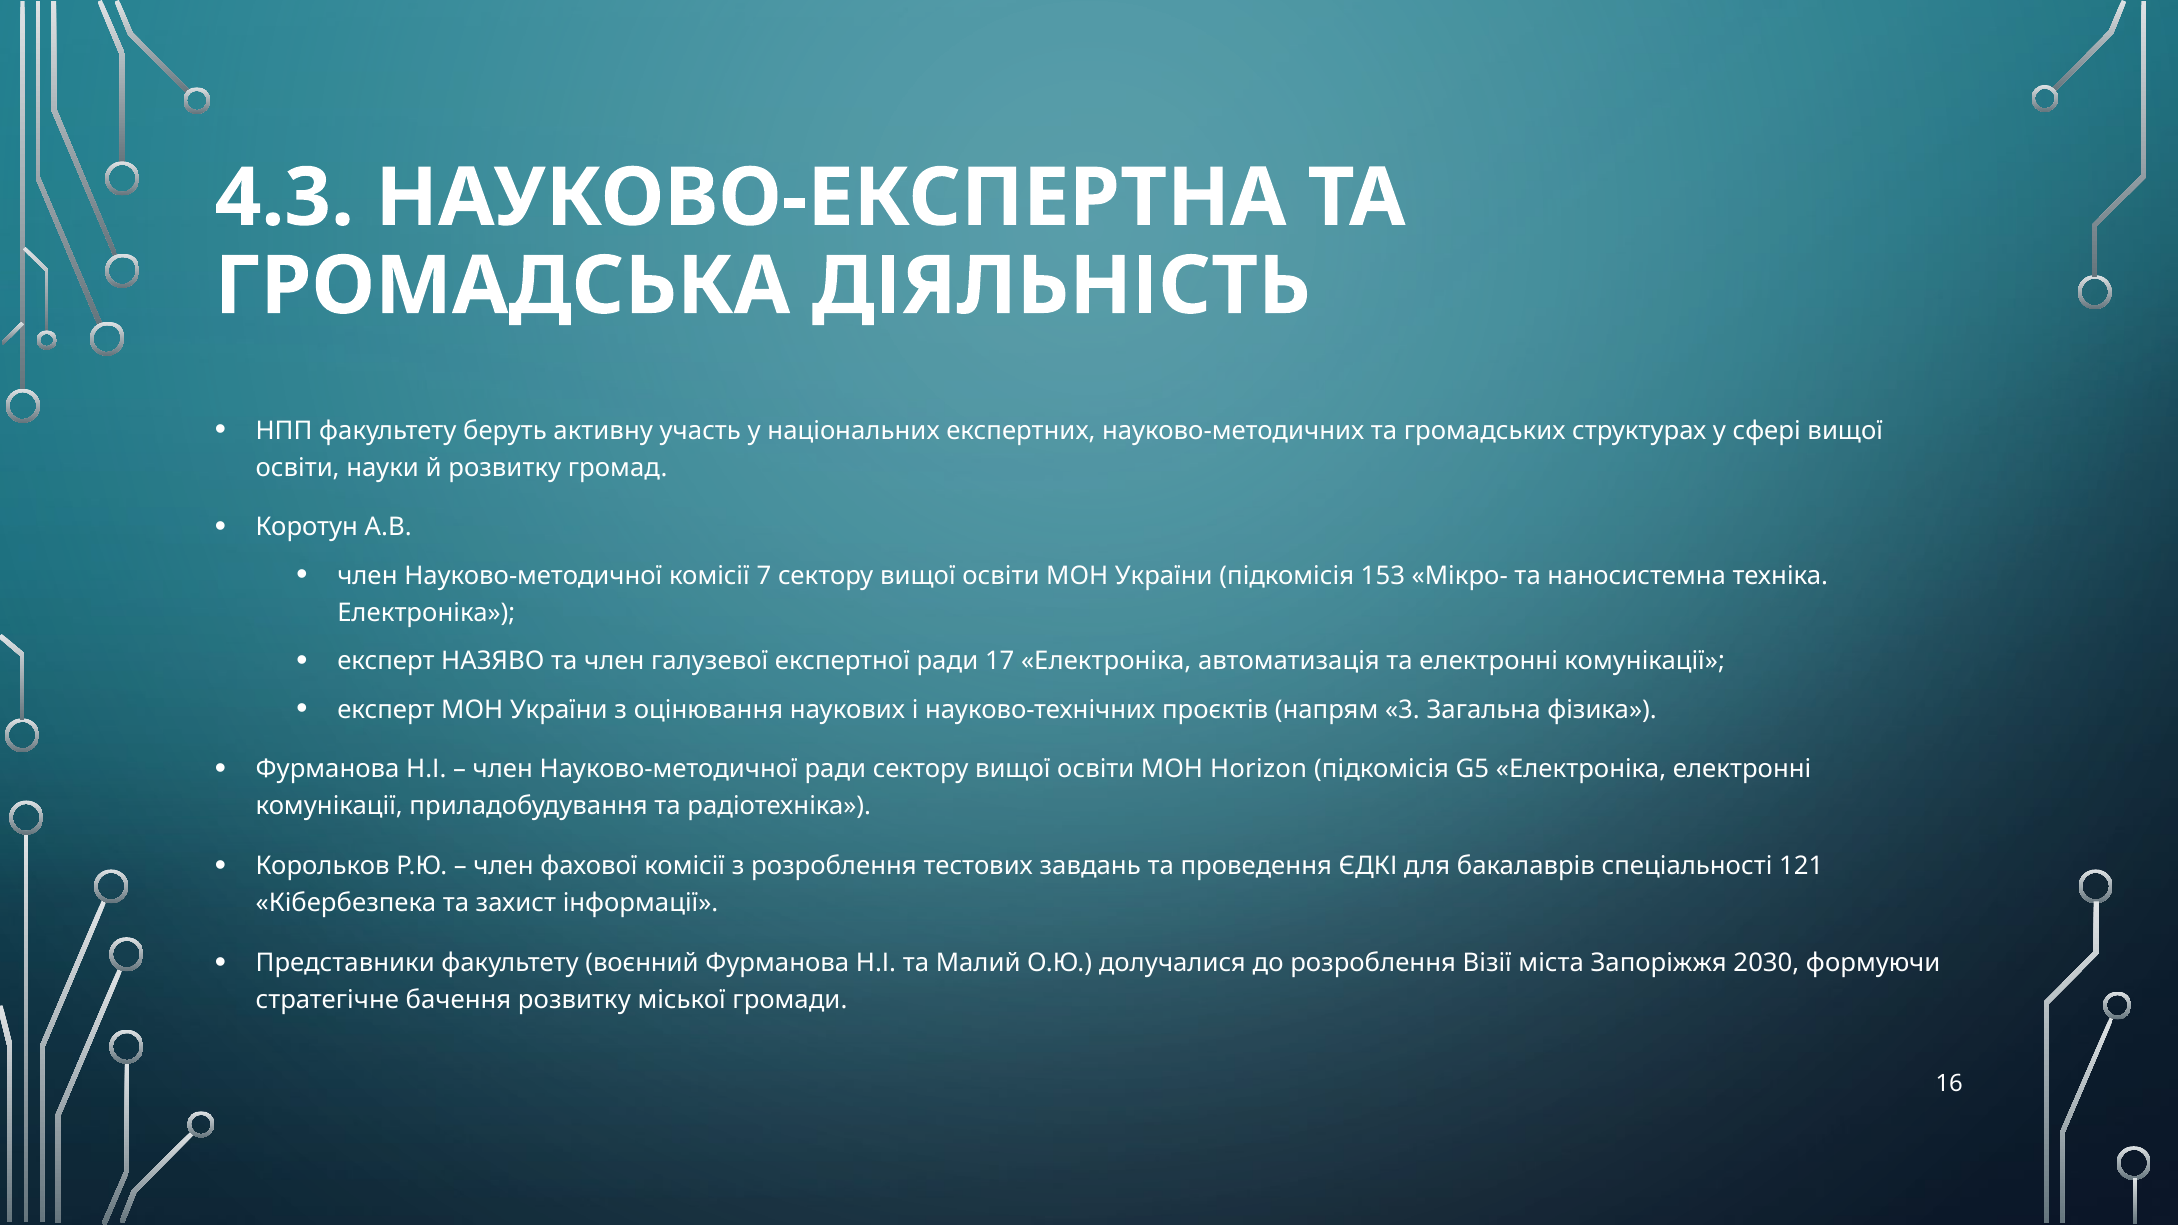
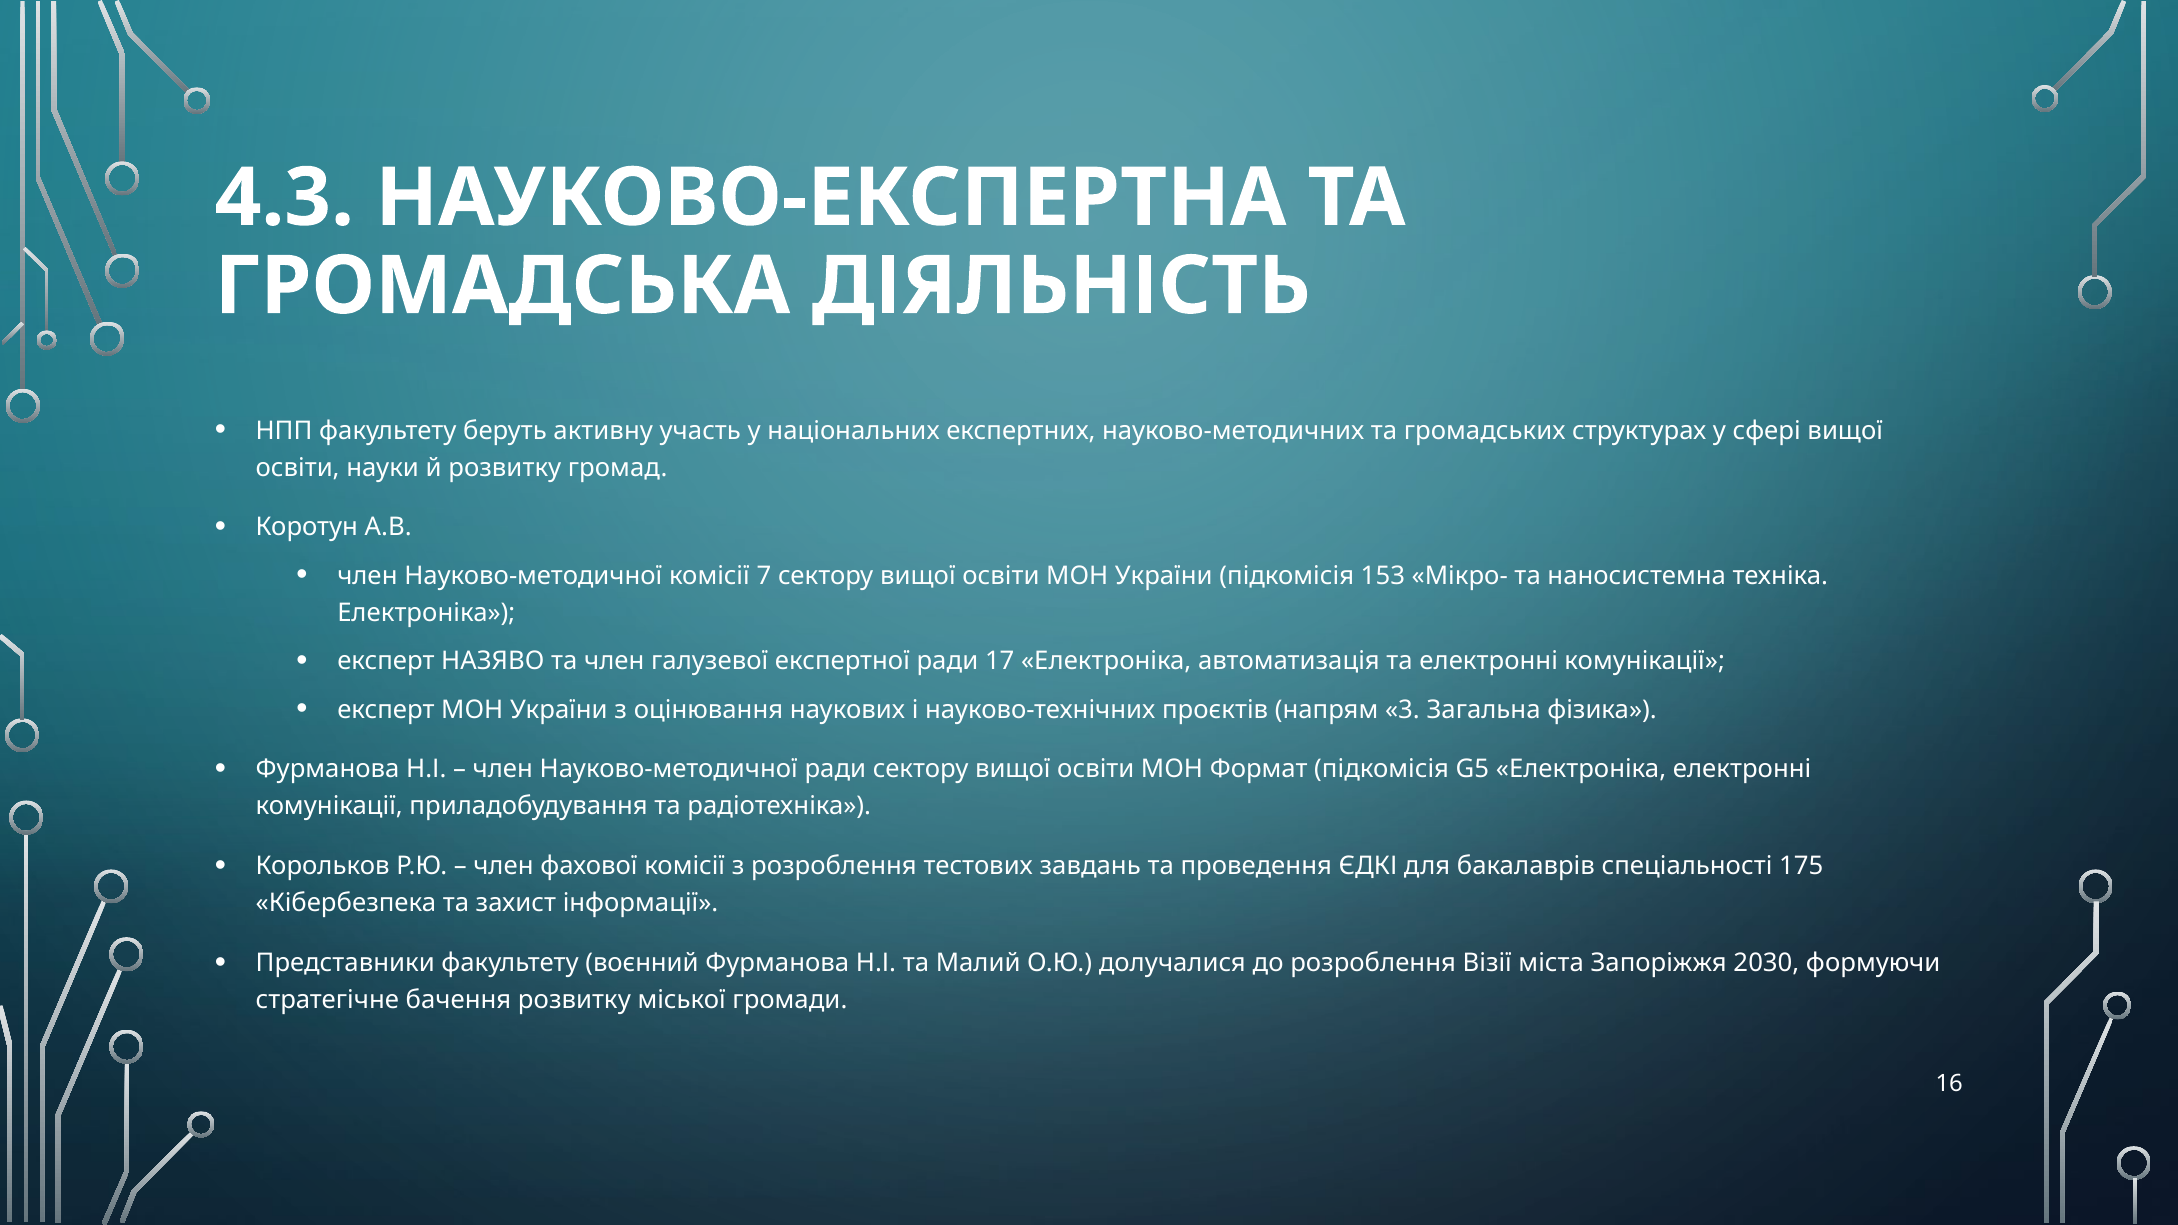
Horizon: Horizon -> Формат
121: 121 -> 175
